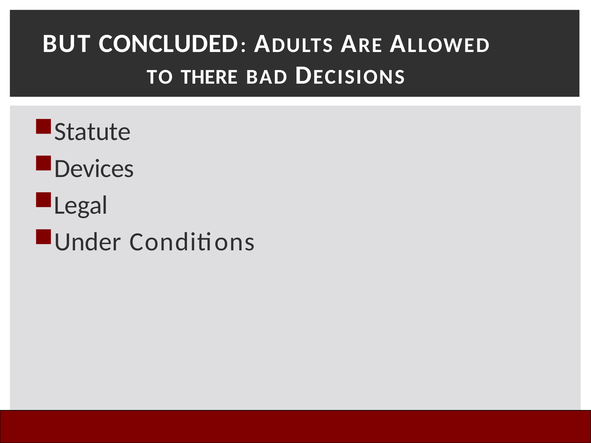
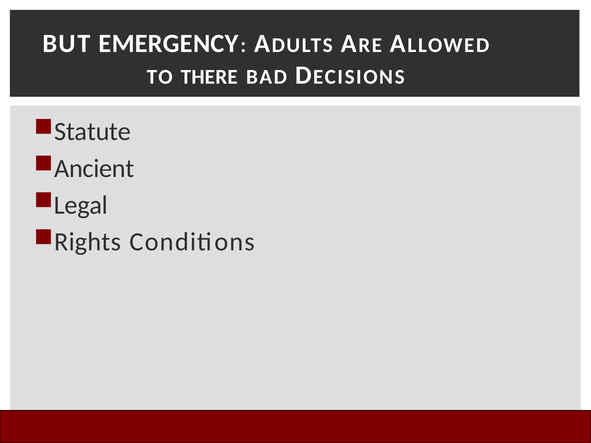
CONCLUDED: CONCLUDED -> EMERGENCY
Devices: Devices -> Ancient
Under: Under -> Rights
